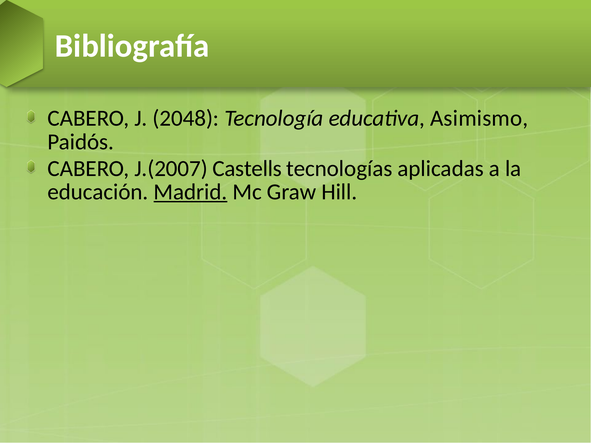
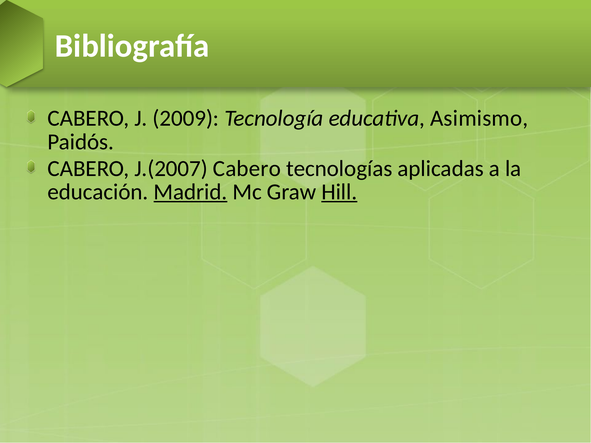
2048: 2048 -> 2009
J.(2007 Castells: Castells -> Cabero
Hill underline: none -> present
